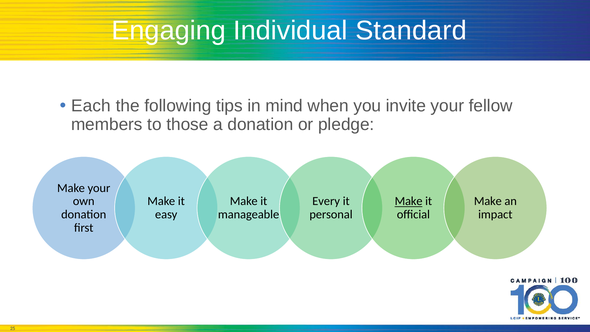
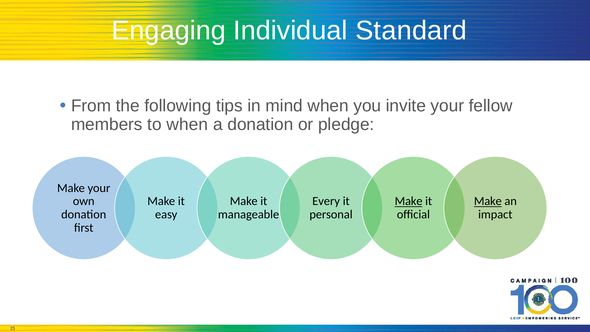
Each: Each -> From
to those: those -> when
Make at (488, 201) underline: none -> present
